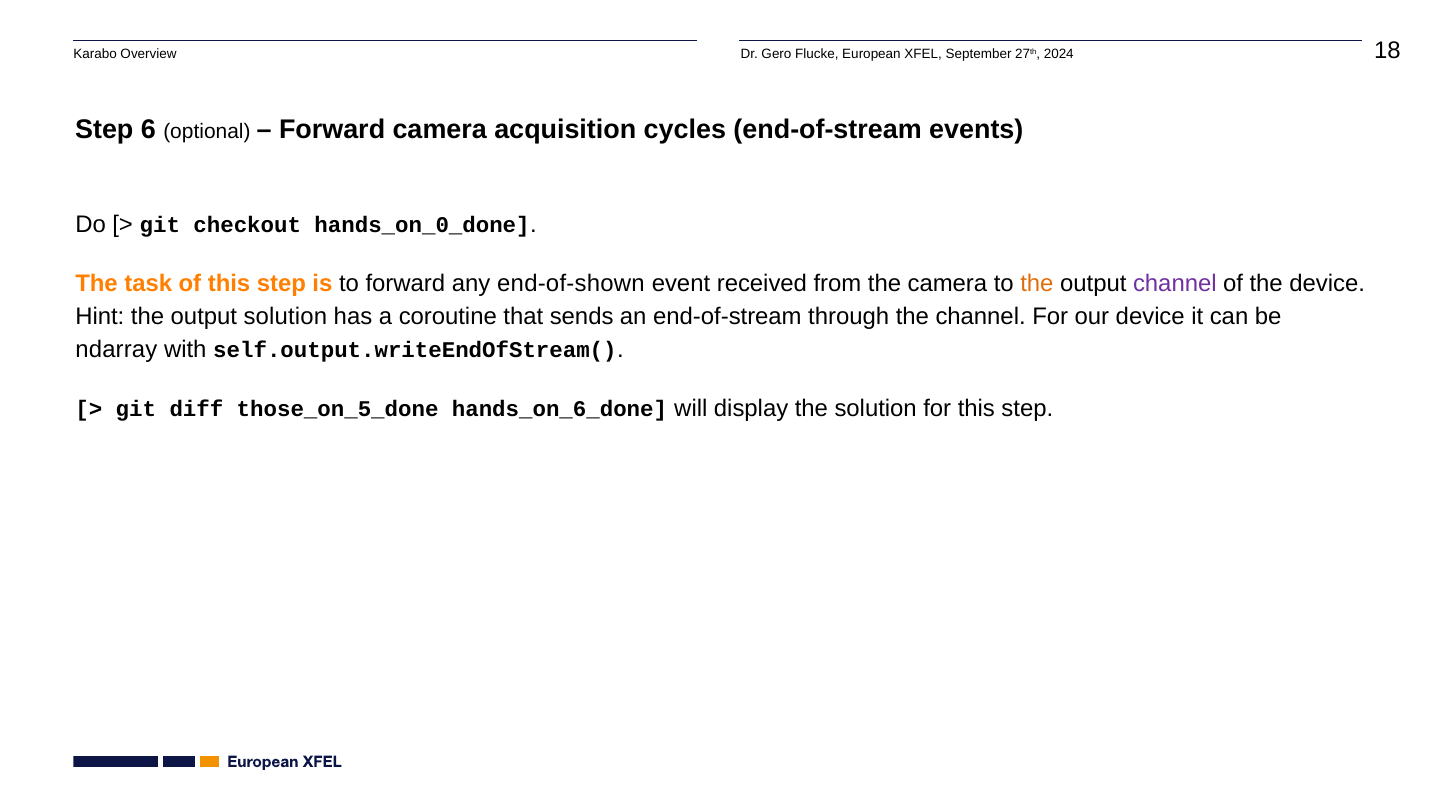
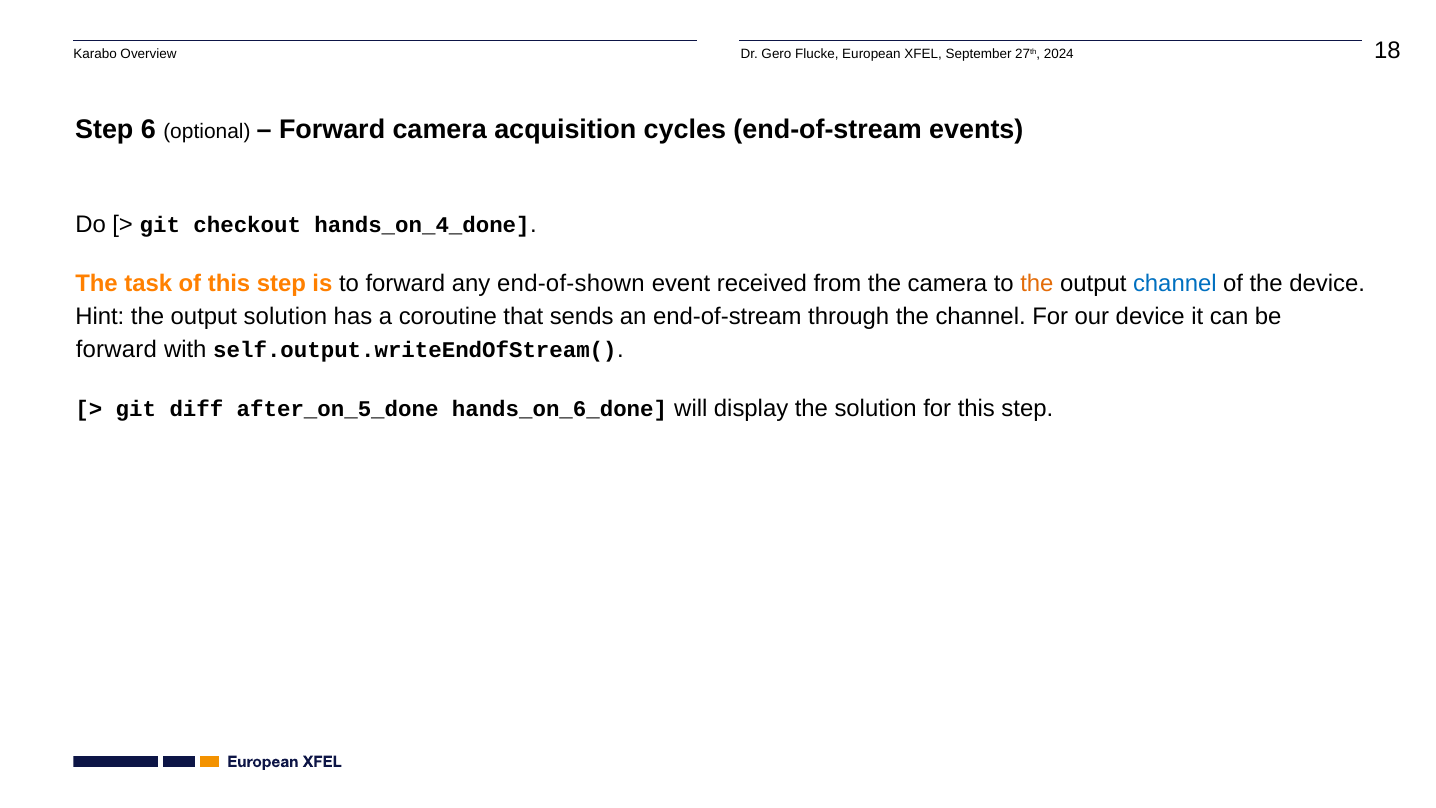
hands_on_0_done: hands_on_0_done -> hands_on_4_done
channel at (1175, 284) colour: purple -> blue
ndarray at (116, 349): ndarray -> forward
those_on_5_done: those_on_5_done -> after_on_5_done
